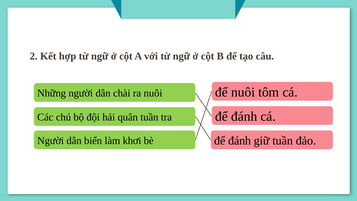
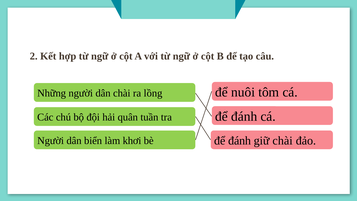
ra nuôi: nuôi -> lồng
giữ tuần: tuần -> chài
